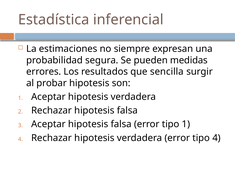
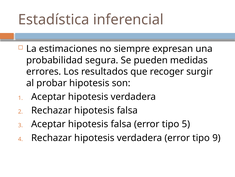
sencilla: sencilla -> recoger
tipo 1: 1 -> 5
tipo 4: 4 -> 9
